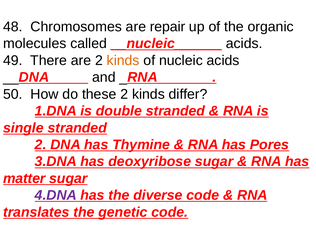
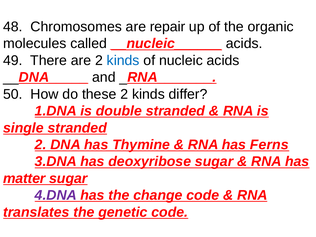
kinds at (123, 60) colour: orange -> blue
Pores: Pores -> Ferns
diverse: diverse -> change
